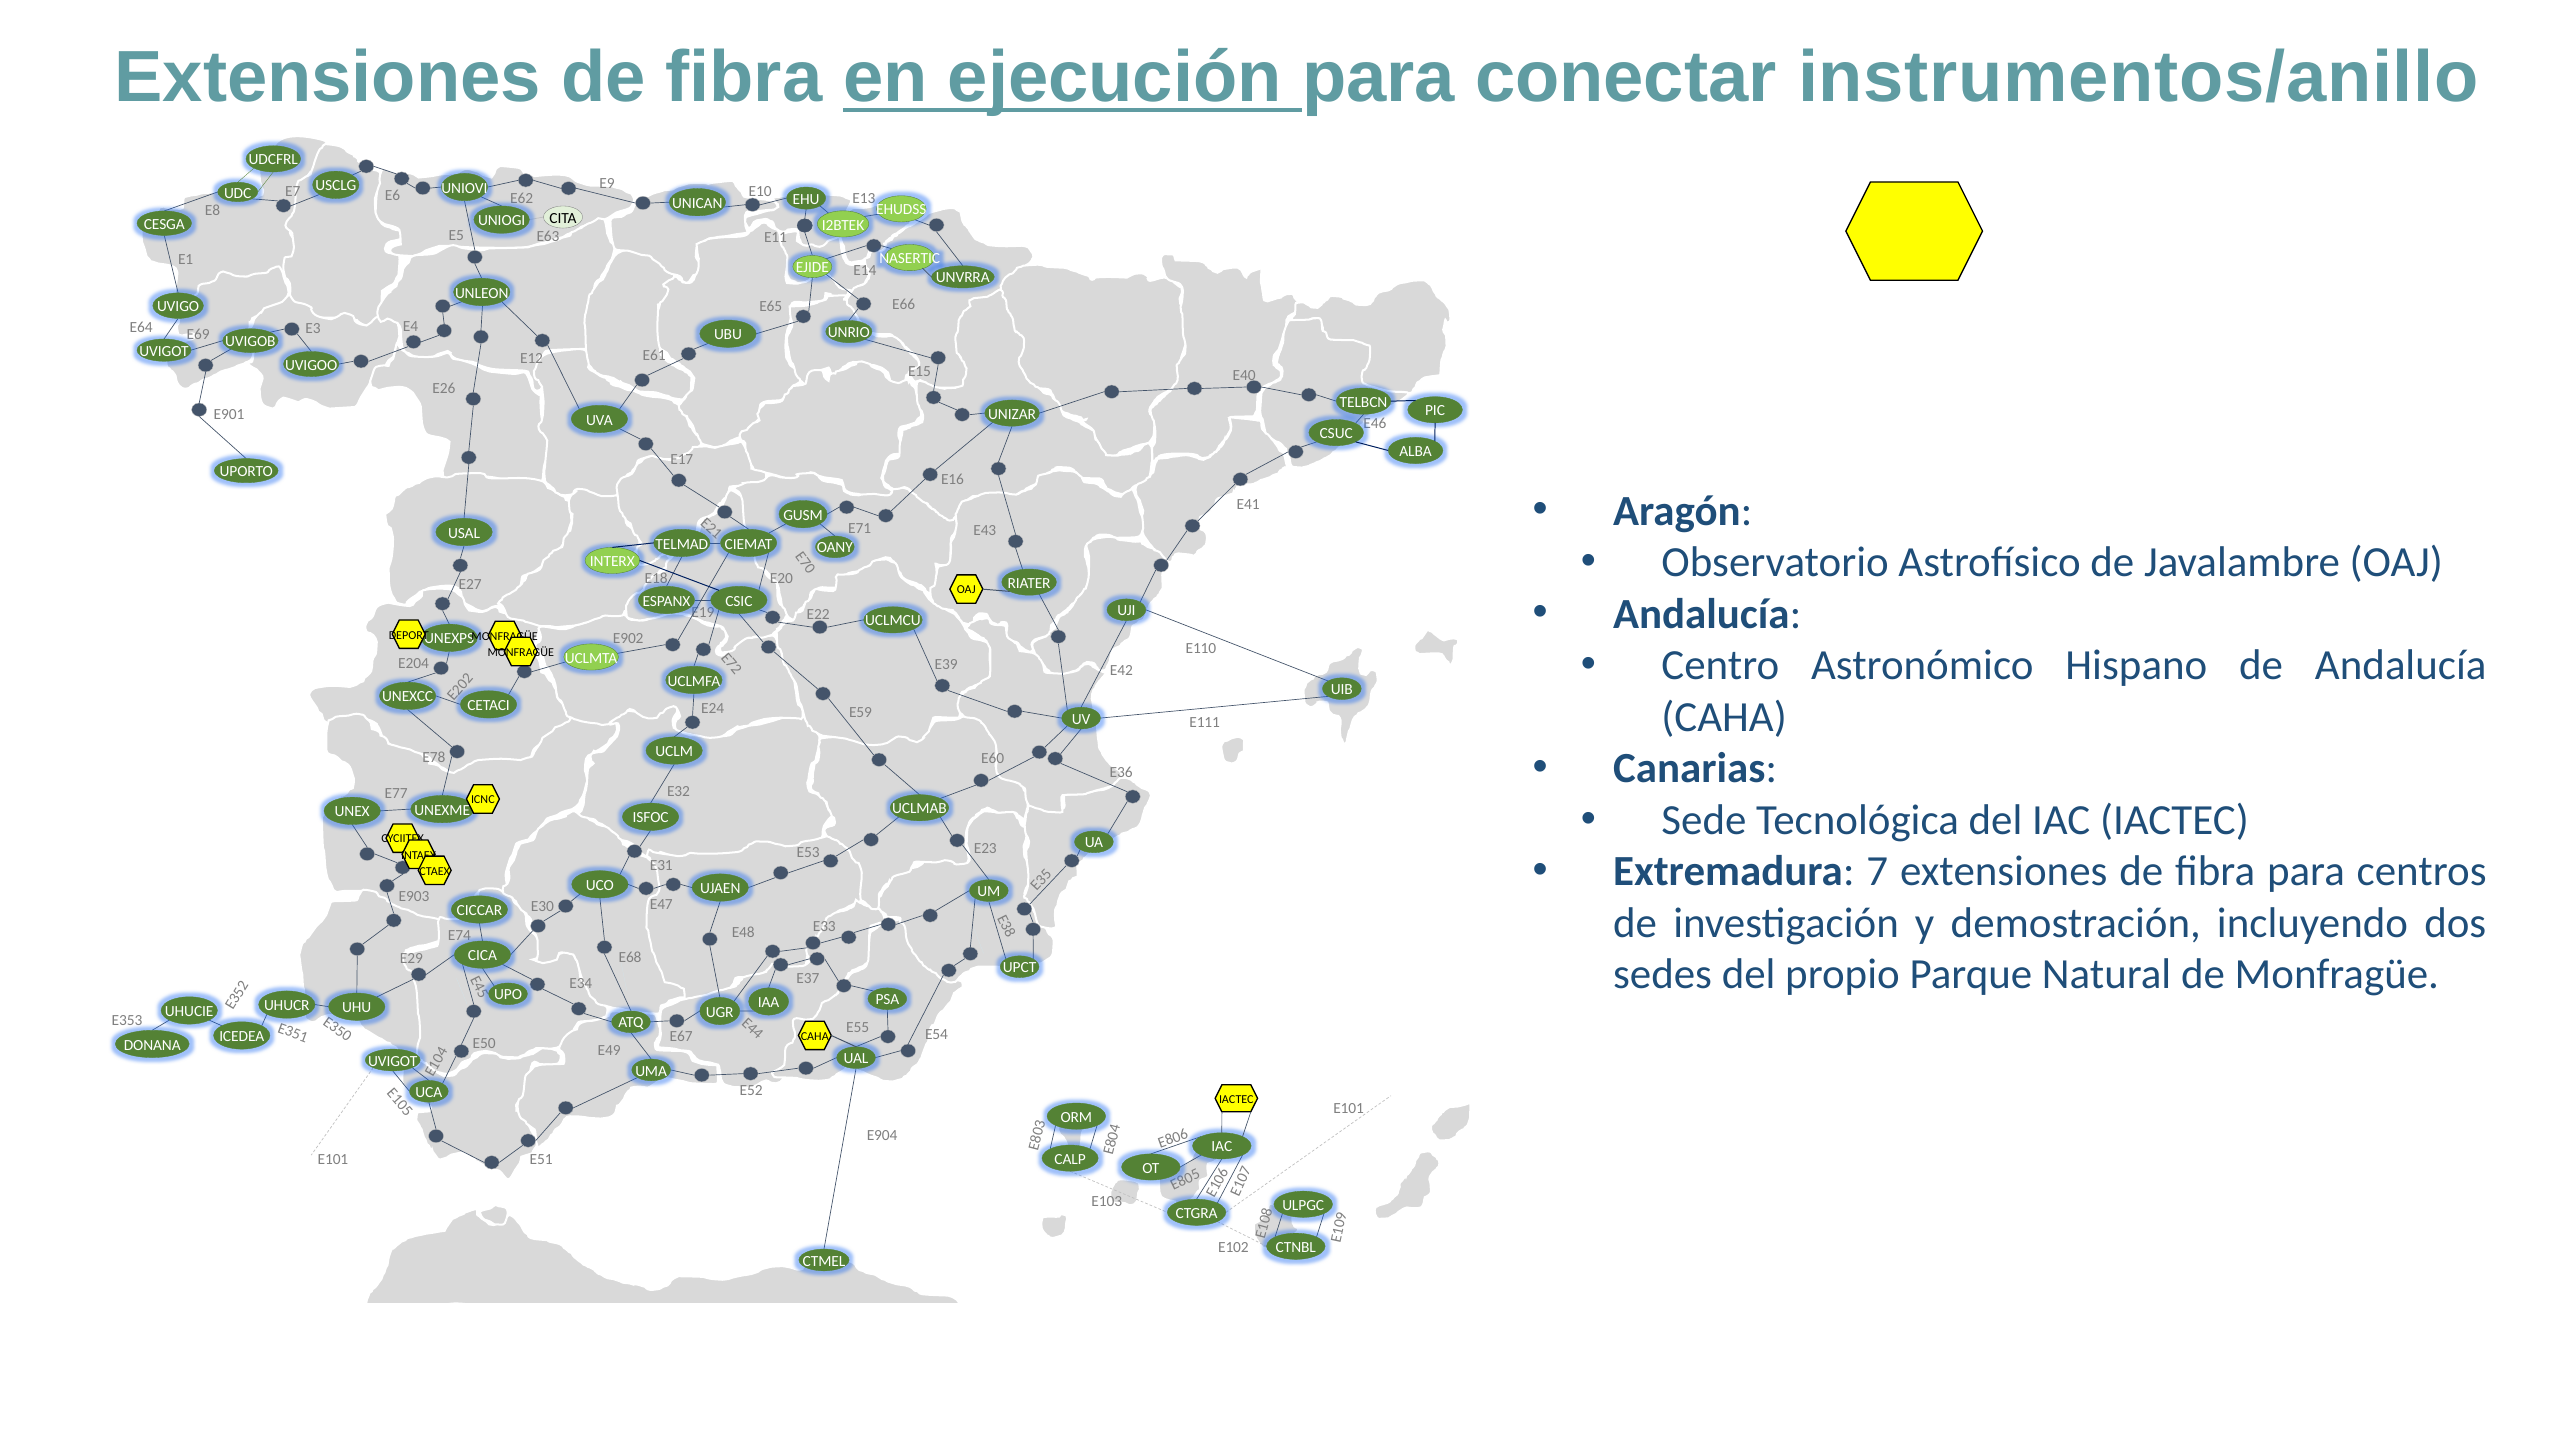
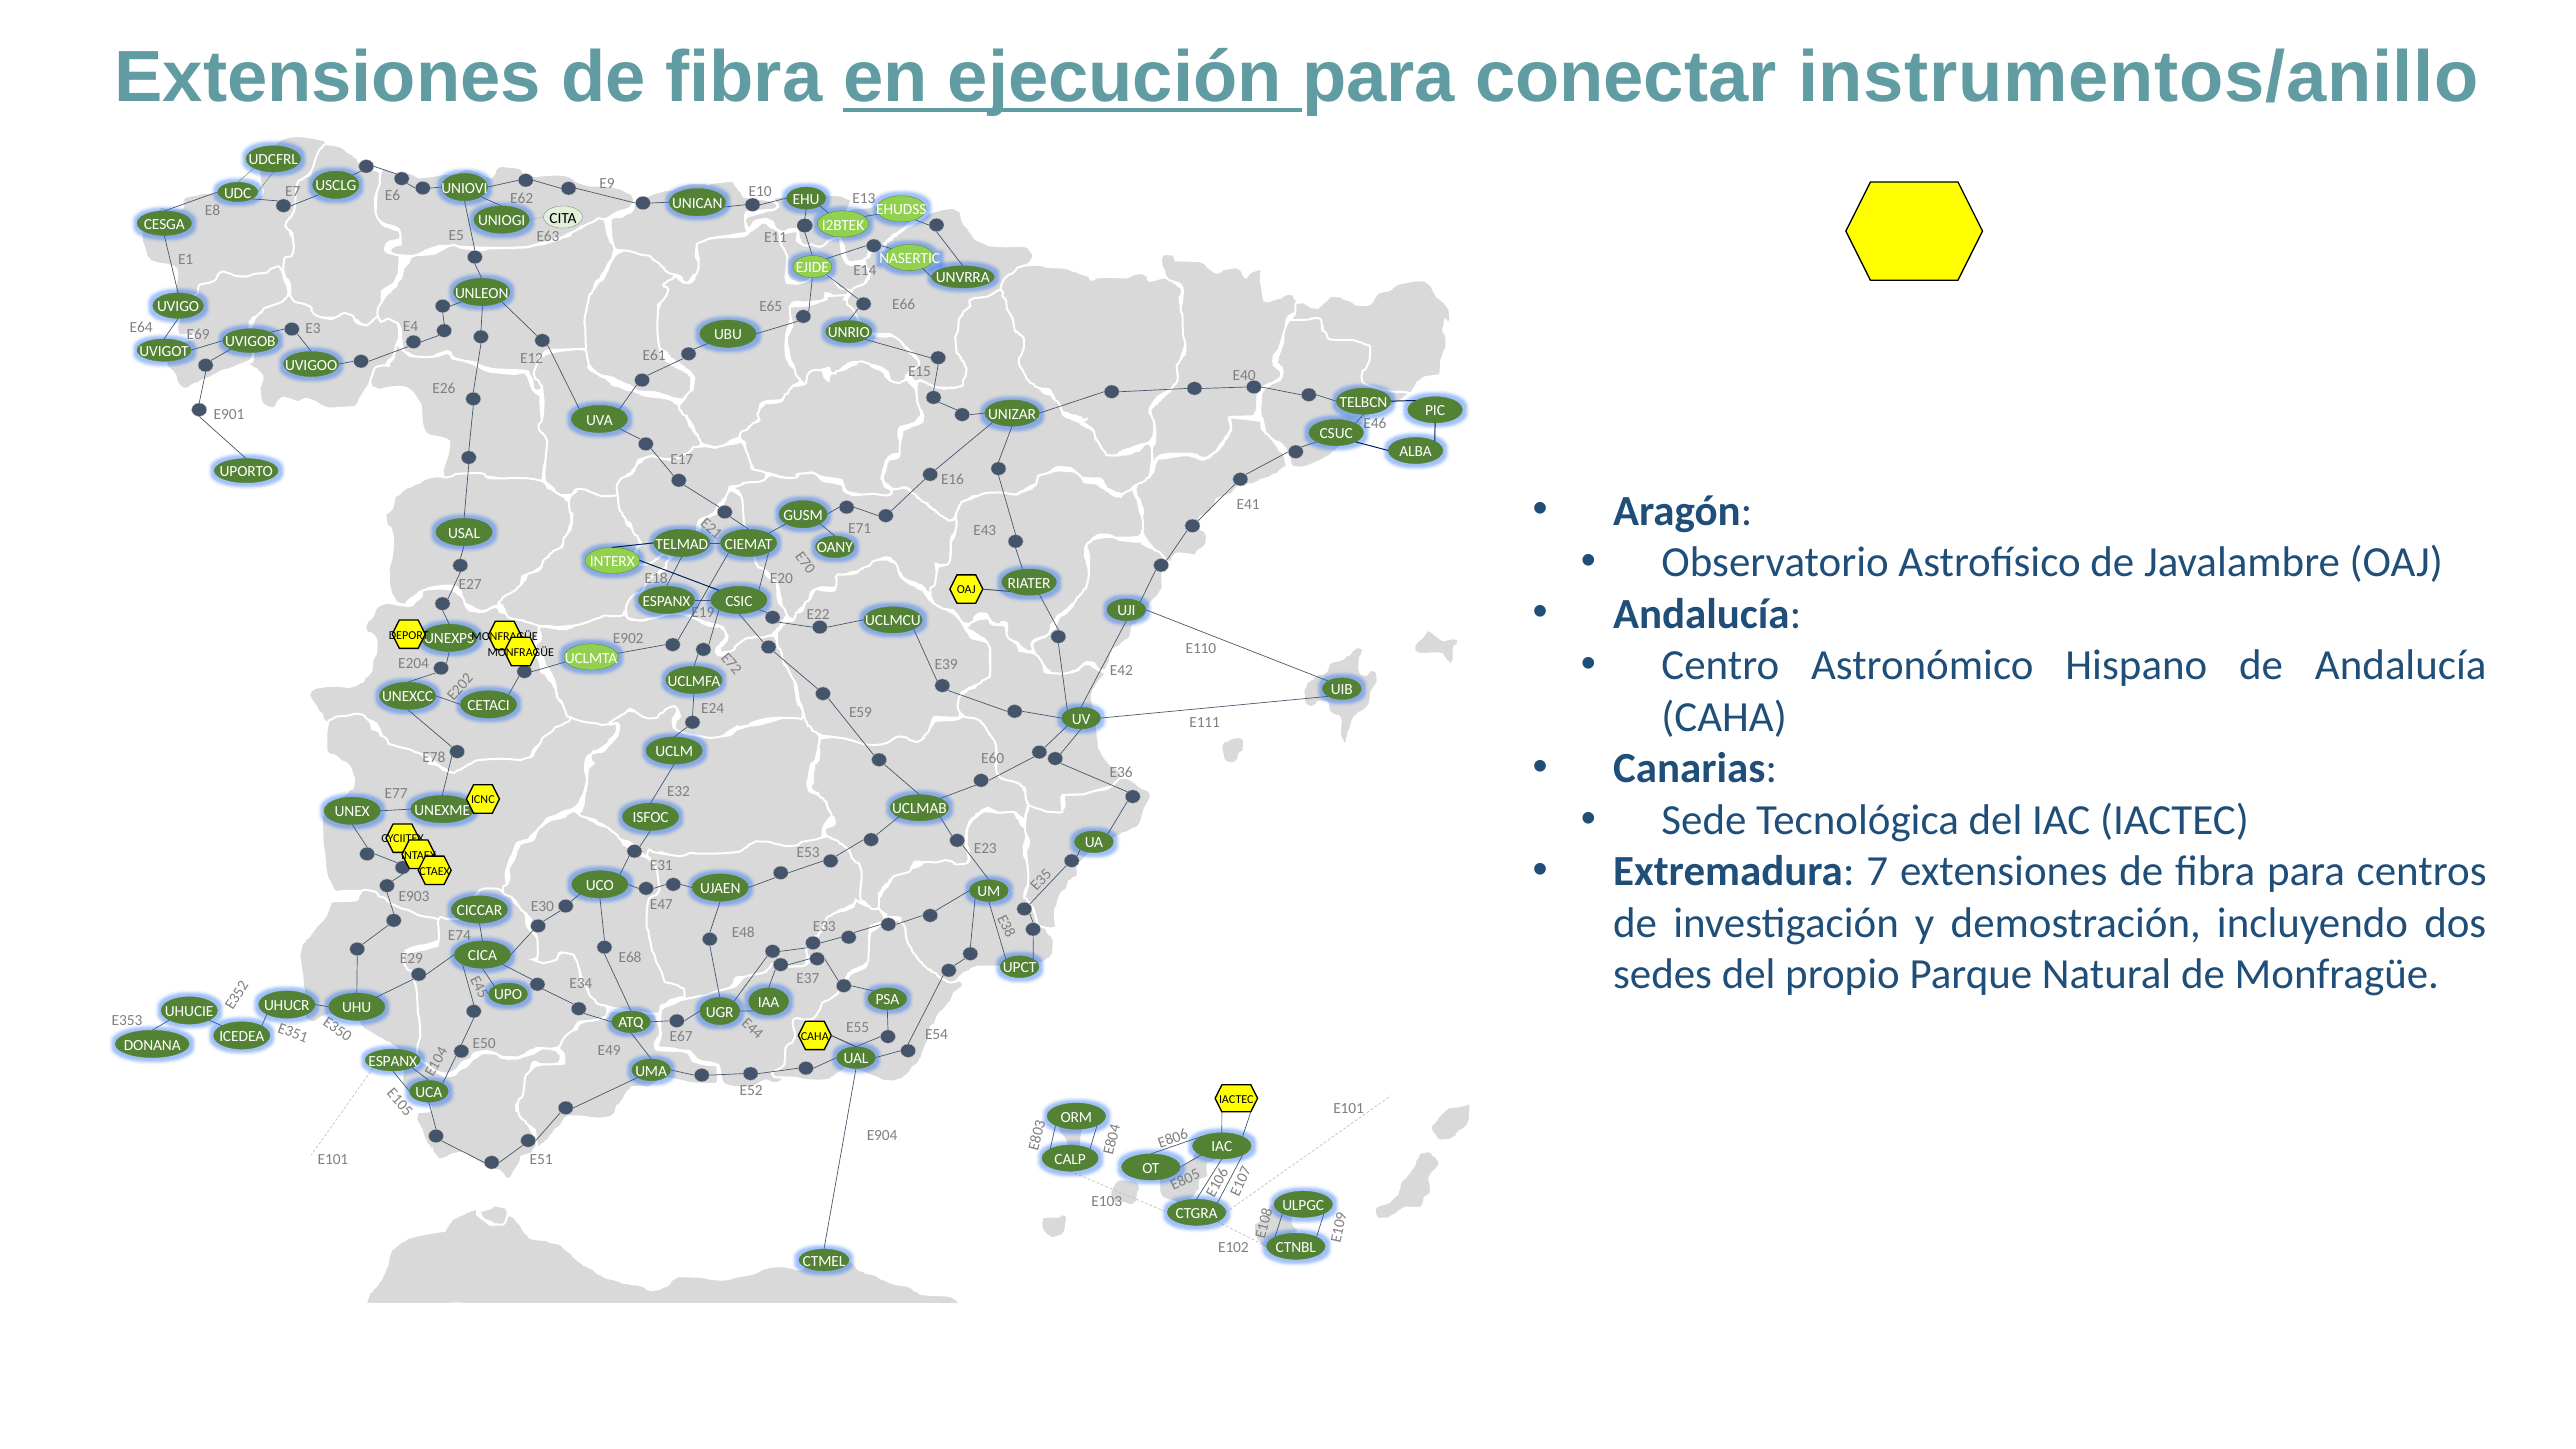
UVIGOT at (393, 1061): UVIGOT -> ESPANX
